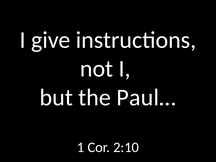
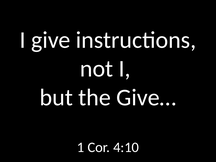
Paul…: Paul… -> Give…
2:10: 2:10 -> 4:10
